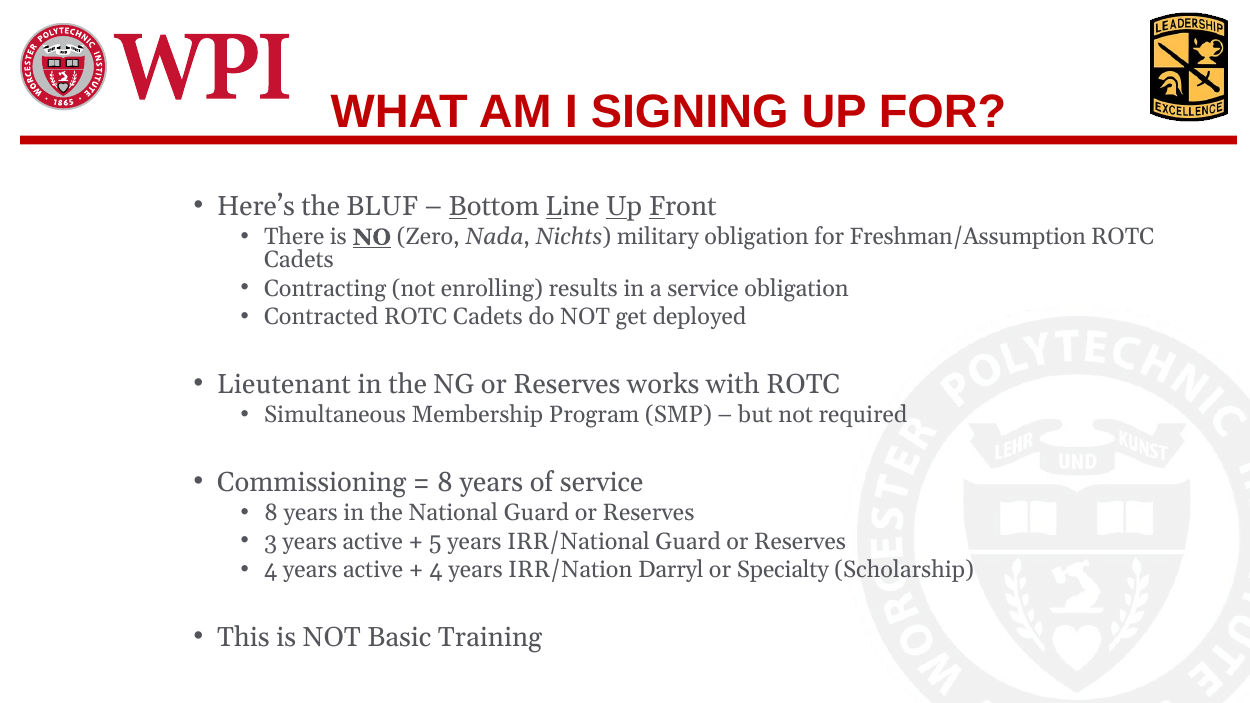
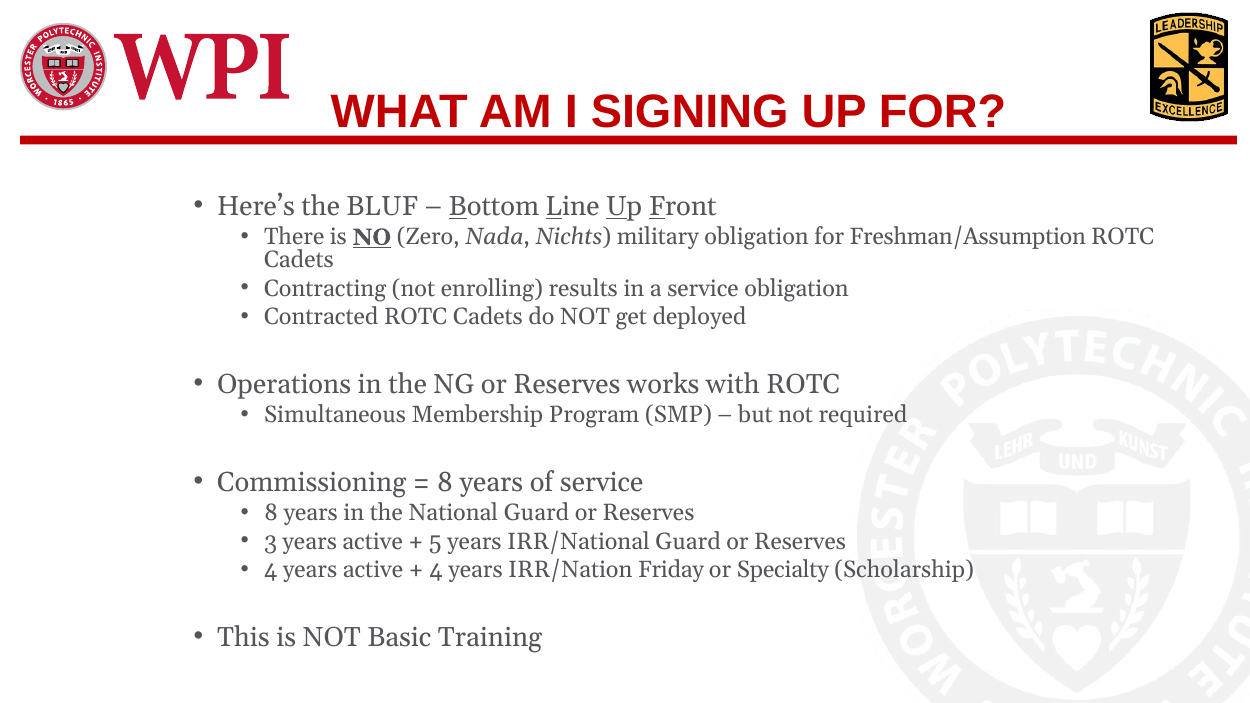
Lieutenant: Lieutenant -> Operations
Darryl: Darryl -> Friday
